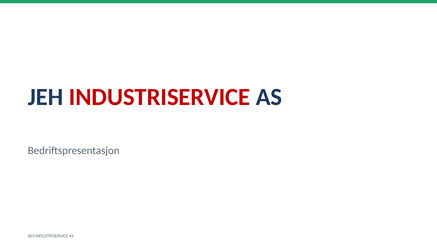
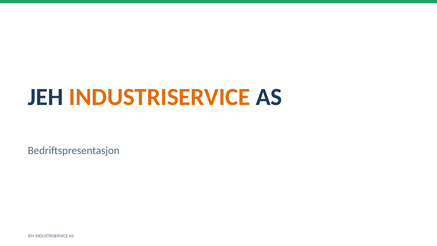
INDUSTRISERVICE at (160, 97) colour: red -> orange
